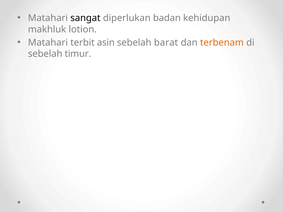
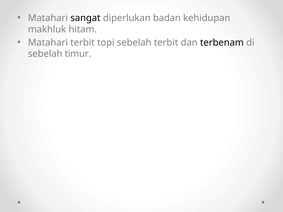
lotion: lotion -> hitam
asin: asin -> topi
sebelah barat: barat -> terbit
terbenam colour: orange -> black
